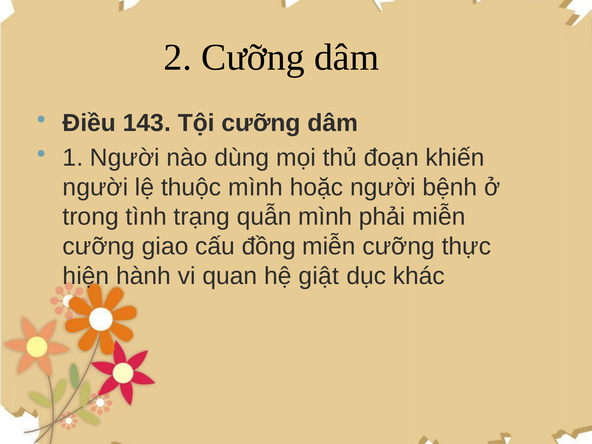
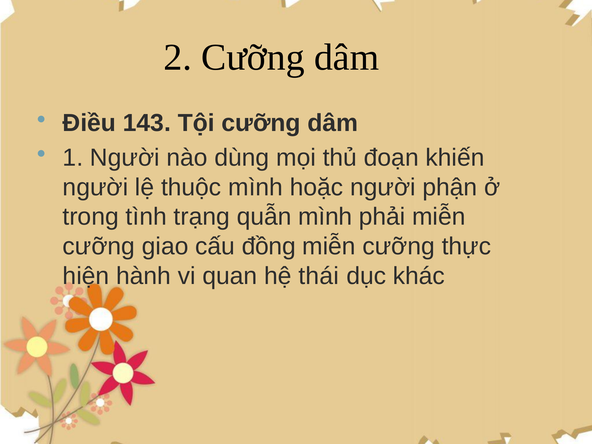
bệnh: bệnh -> phận
giật: giật -> thái
